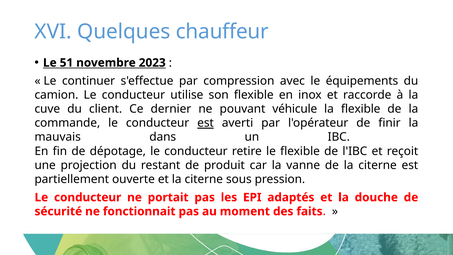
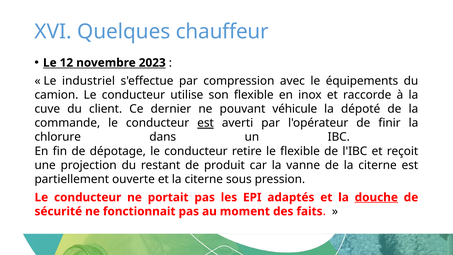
51: 51 -> 12
continuer: continuer -> industriel
la flexible: flexible -> dépoté
mauvais: mauvais -> chlorure
douche underline: none -> present
